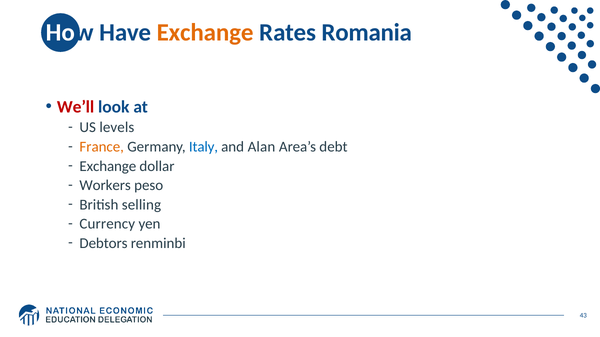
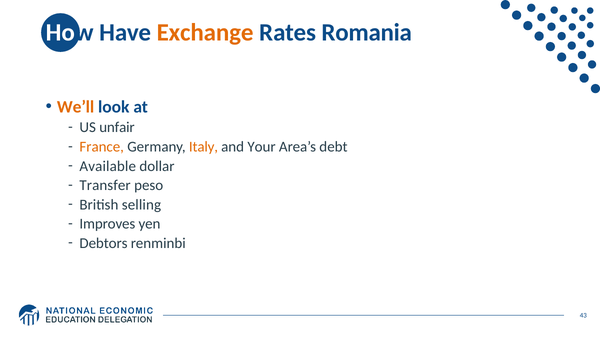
We’ll colour: red -> orange
levels: levels -> unfair
Italy colour: blue -> orange
Alan: Alan -> Your
Exchange at (108, 166): Exchange -> Available
Workers: Workers -> Transfer
Currency: Currency -> Improves
